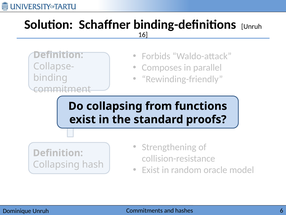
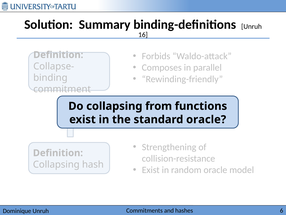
Schaffner: Schaffner -> Summary
standard proofs: proofs -> oracle
